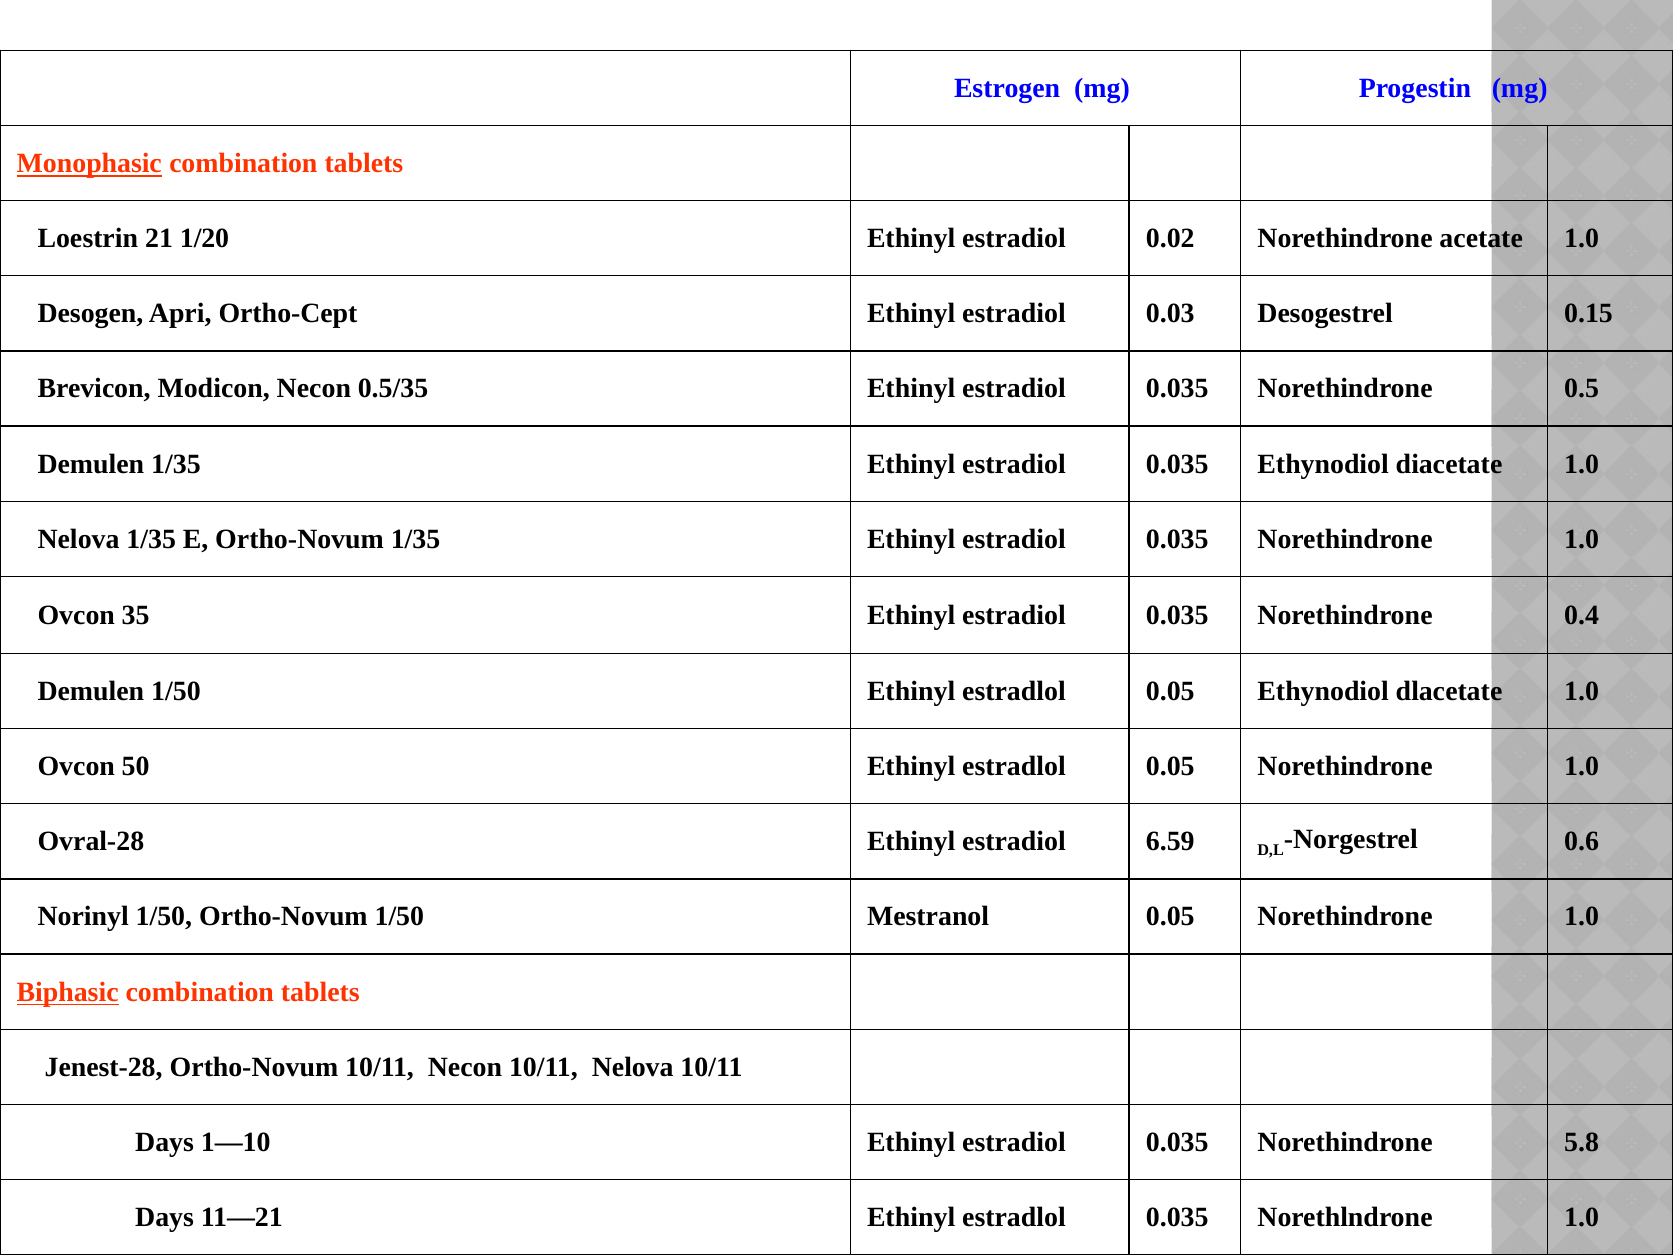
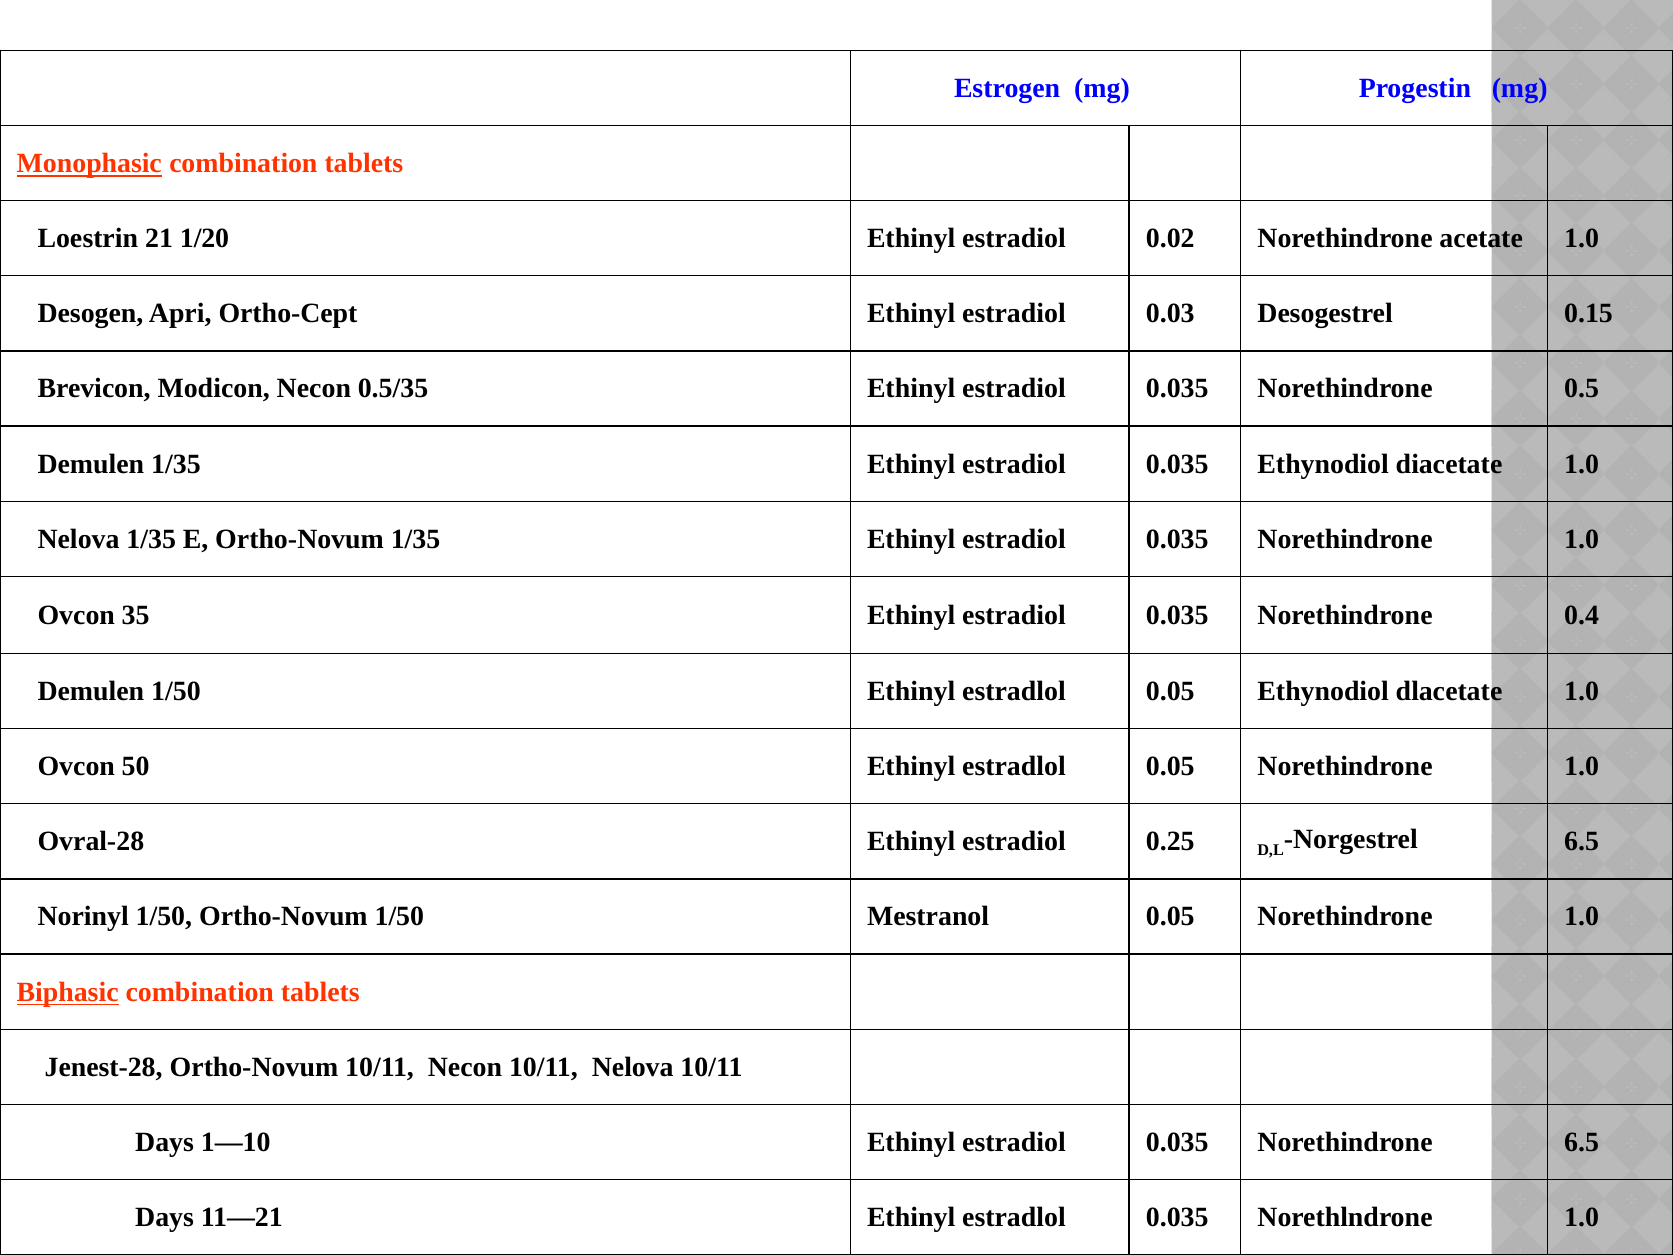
6.59: 6.59 -> 0.25
0.6 at (1582, 841): 0.6 -> 6.5
Norethindrone 5.8: 5.8 -> 6.5
